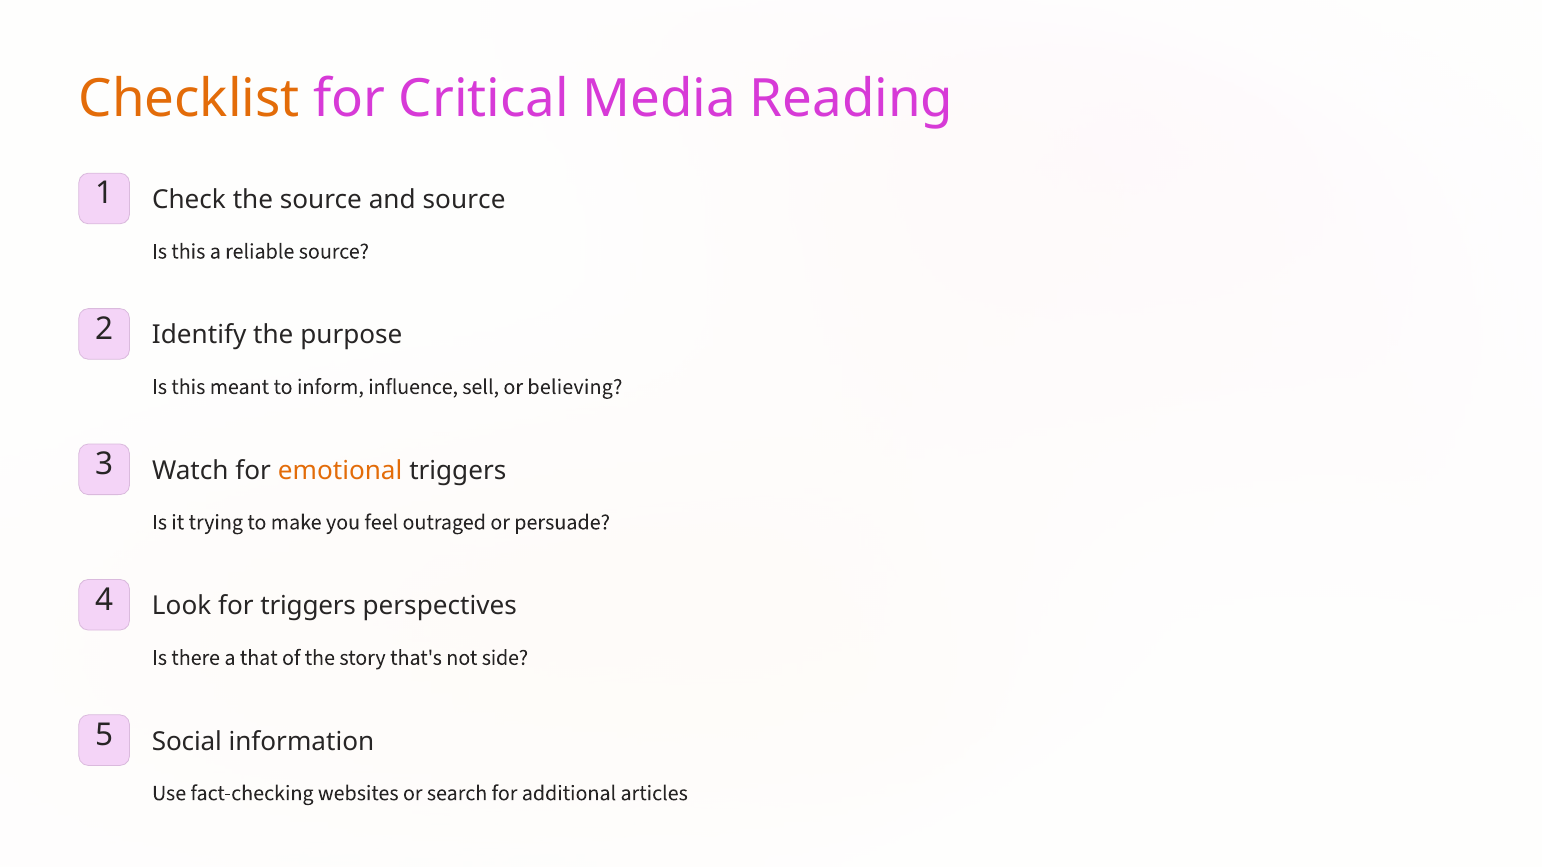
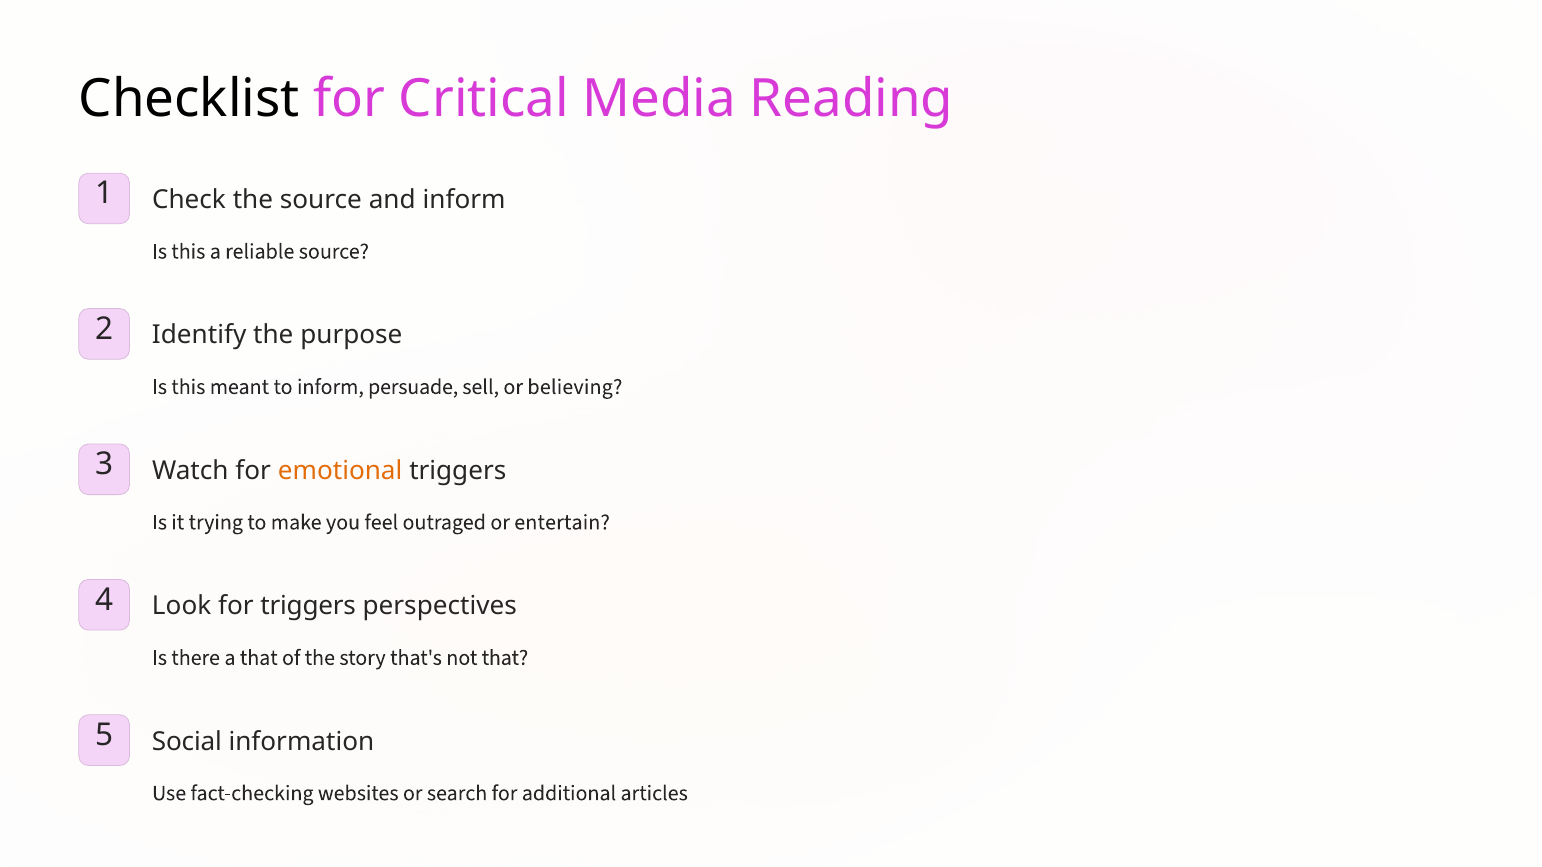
Checklist colour: orange -> black
and source: source -> inform
influence: influence -> persuade
persuade: persuade -> entertain
not side: side -> that
